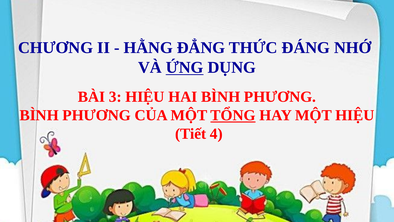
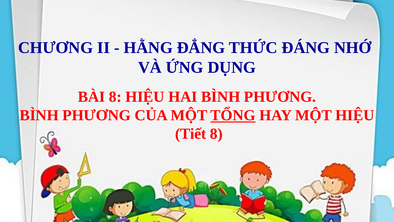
ỨNG underline: present -> none
BÀI 3: 3 -> 8
Tiết 4: 4 -> 8
